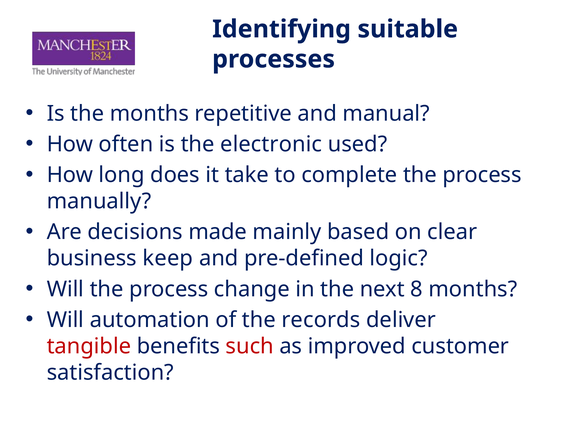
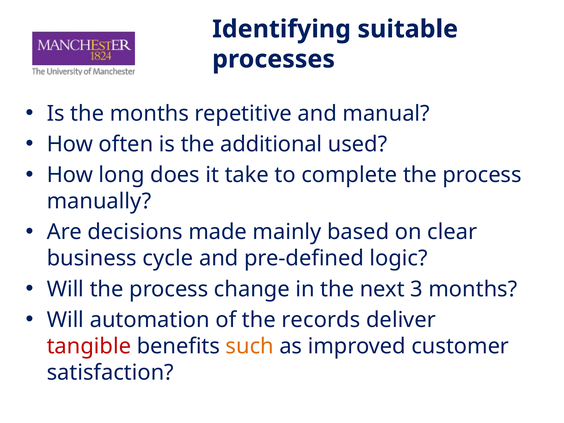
electronic: electronic -> additional
keep: keep -> cycle
8: 8 -> 3
such colour: red -> orange
